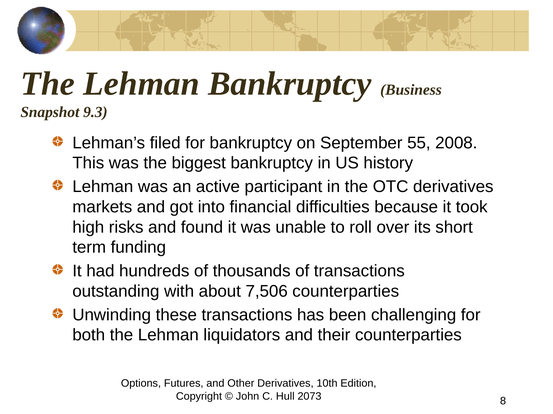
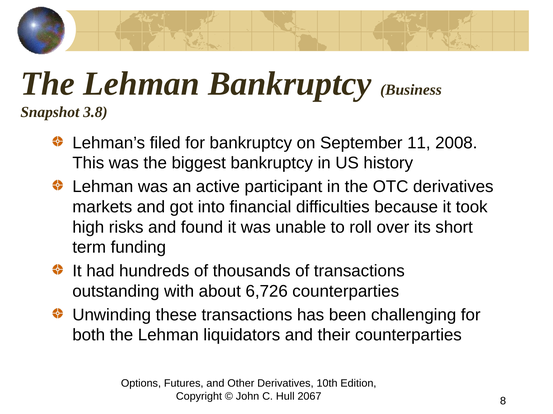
9.3: 9.3 -> 3.8
55: 55 -> 11
7,506: 7,506 -> 6,726
2073: 2073 -> 2067
